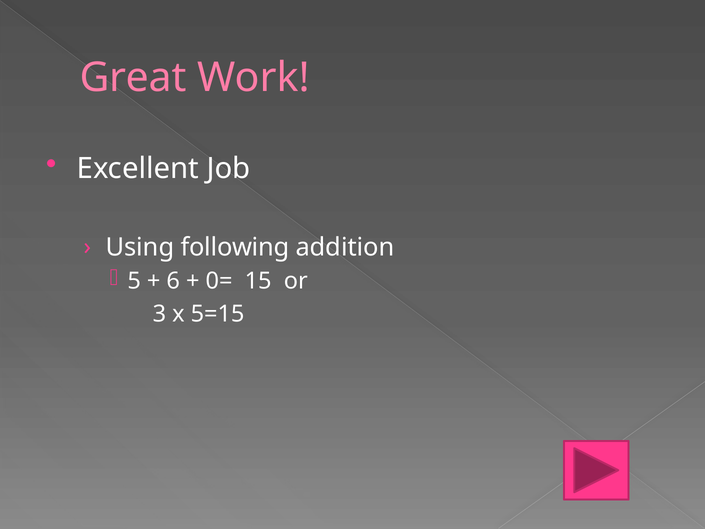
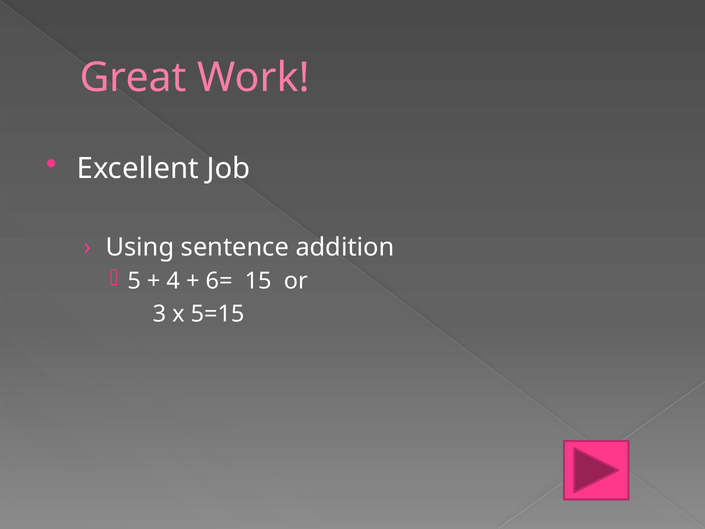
following: following -> sentence
6: 6 -> 4
0=: 0= -> 6=
